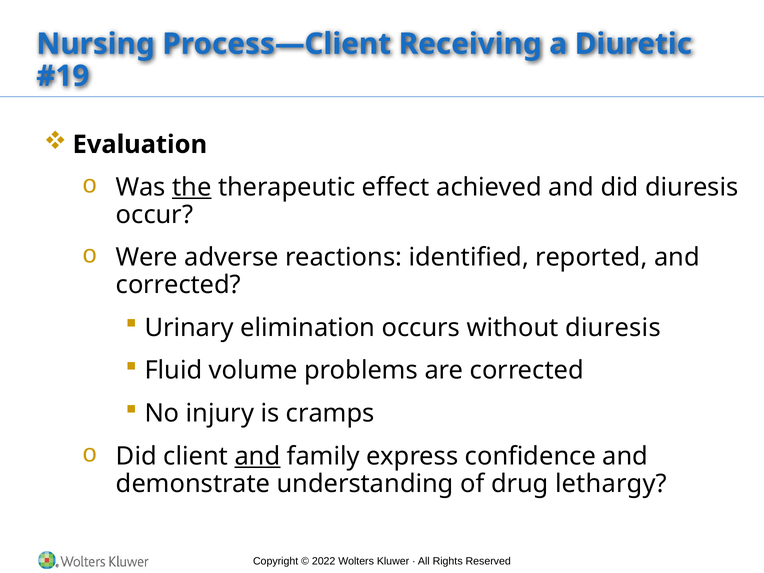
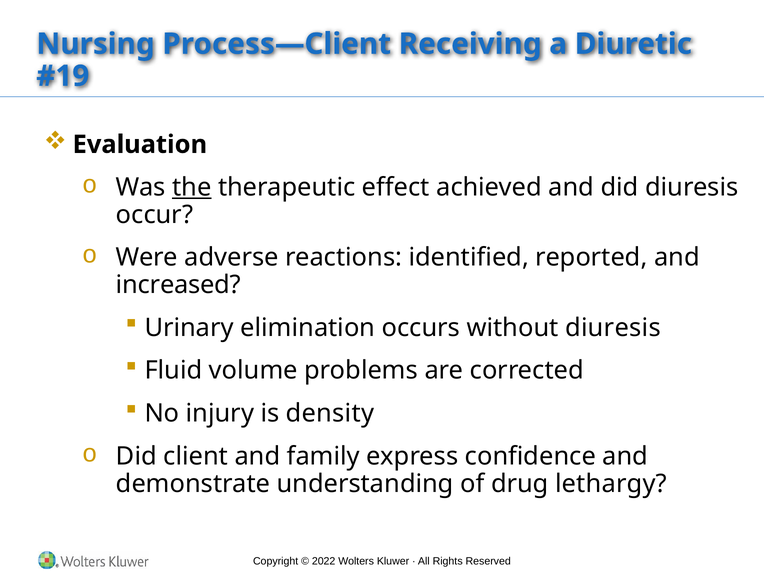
corrected at (178, 285): corrected -> increased
cramps: cramps -> density
and at (257, 456) underline: present -> none
